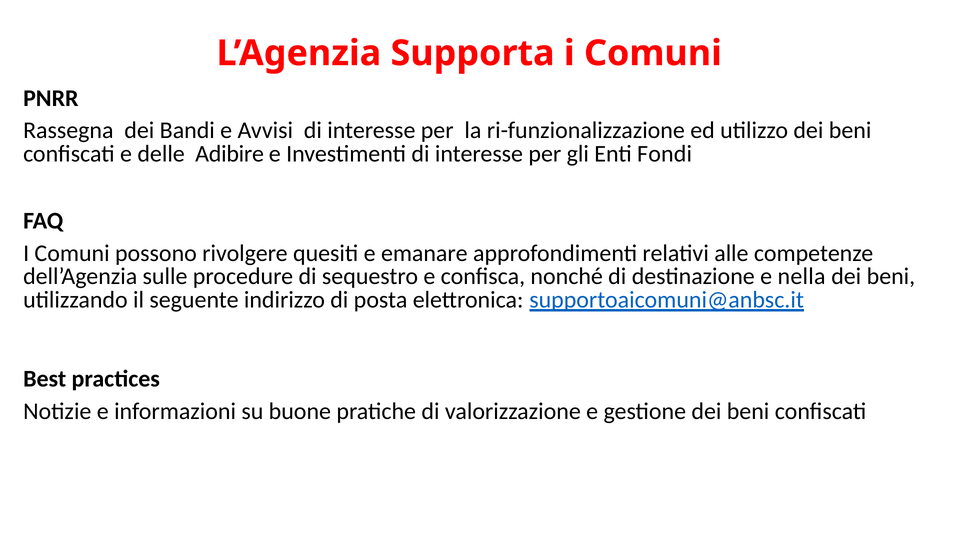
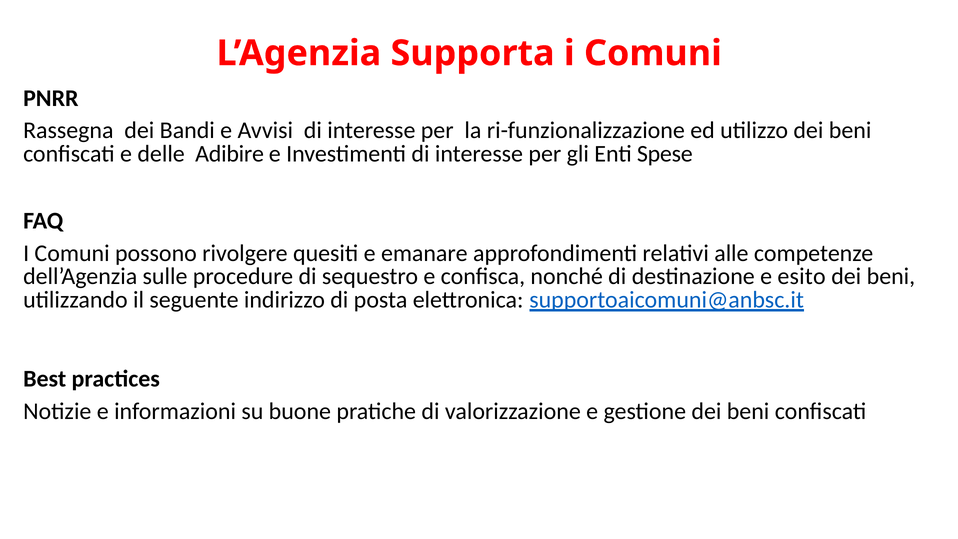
Fondi: Fondi -> Spese
nella: nella -> esito
